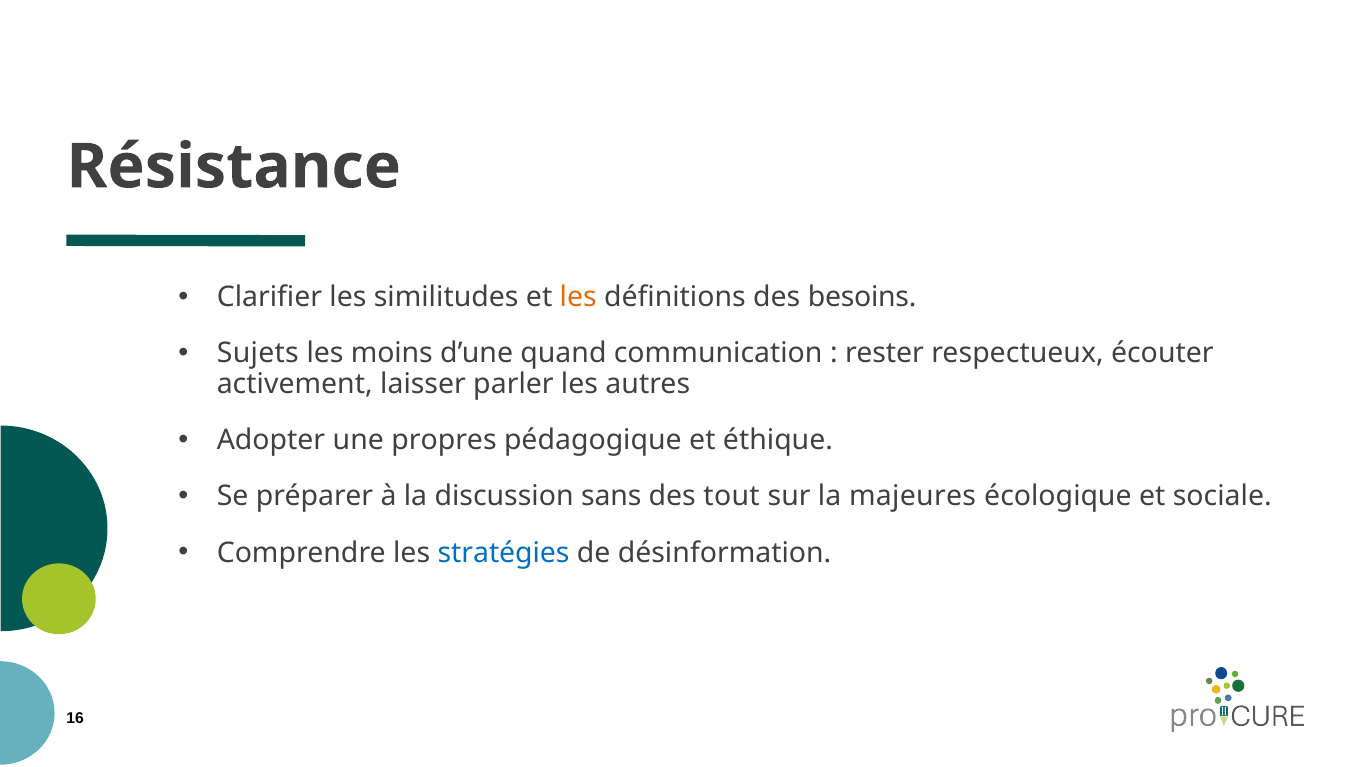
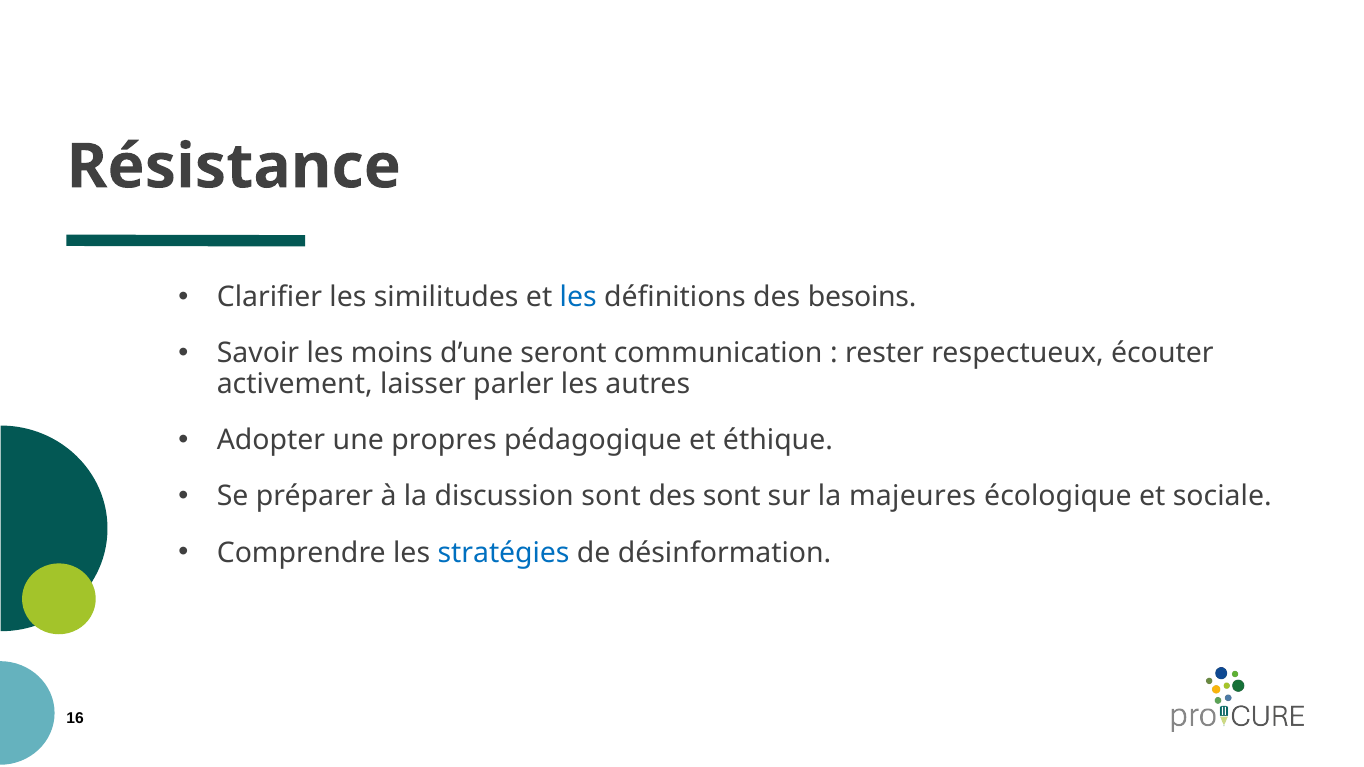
les at (578, 297) colour: orange -> blue
Sujets: Sujets -> Savoir
quand: quand -> seront
discussion sans: sans -> sont
des tout: tout -> sont
